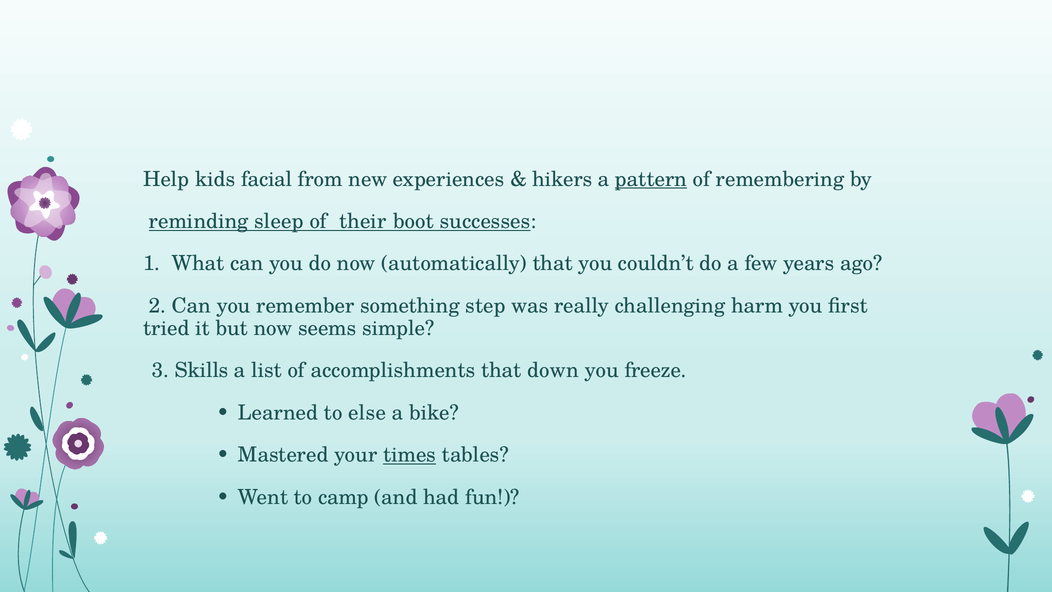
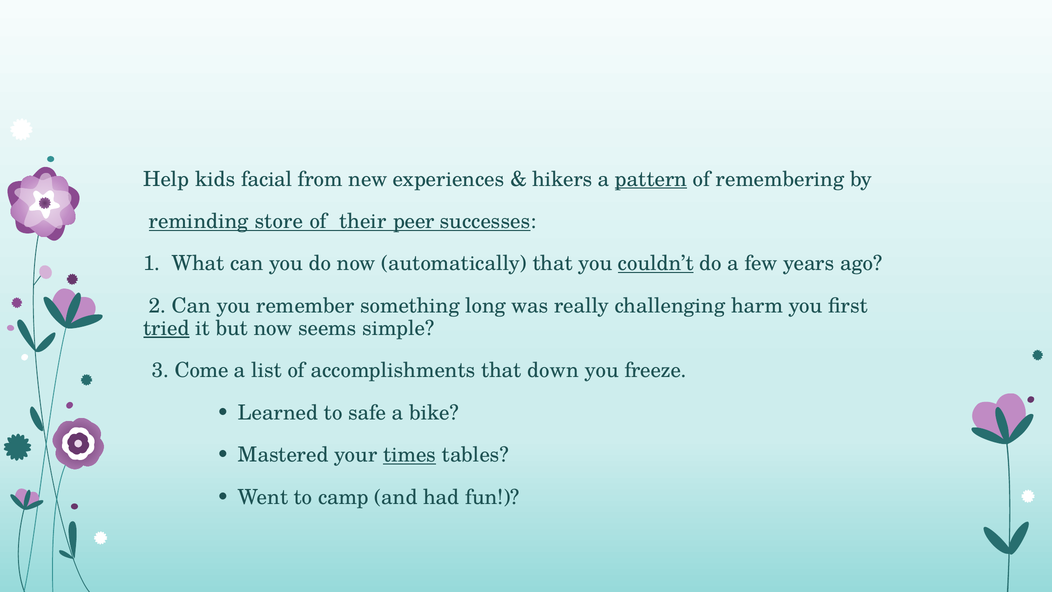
sleep: sleep -> store
boot: boot -> peer
couldn’t underline: none -> present
step: step -> long
tried underline: none -> present
Skills: Skills -> Come
else: else -> safe
